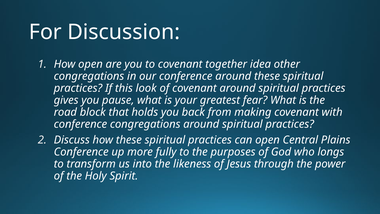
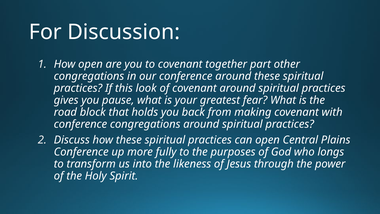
idea: idea -> part
